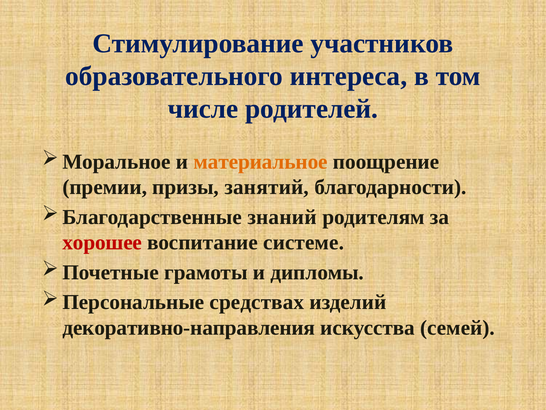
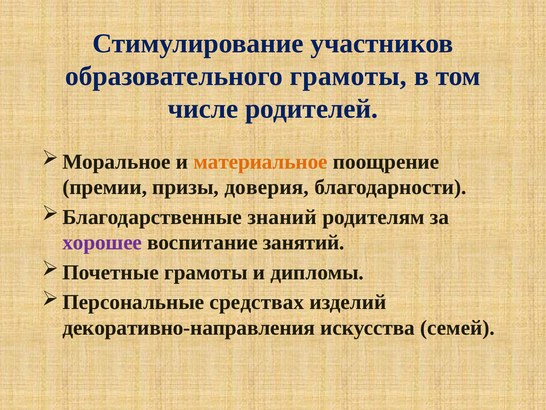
образовательного интереса: интереса -> грамоты
занятий: занятий -> доверия
хорошее colour: red -> purple
системе: системе -> занятий
